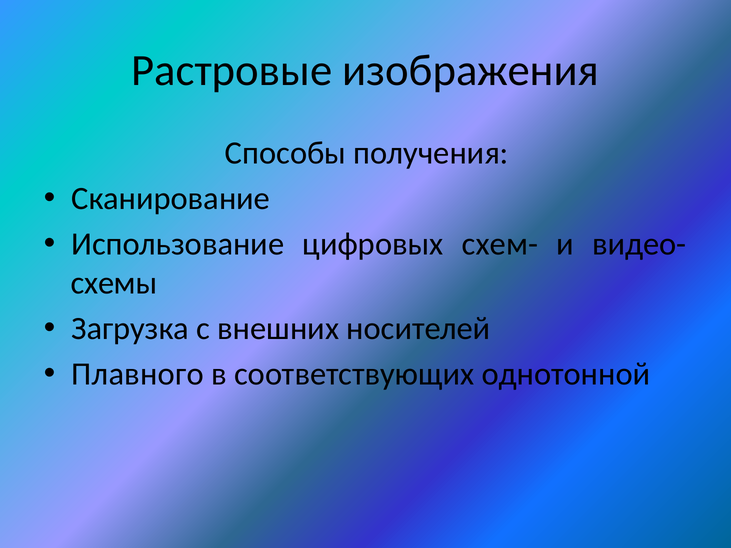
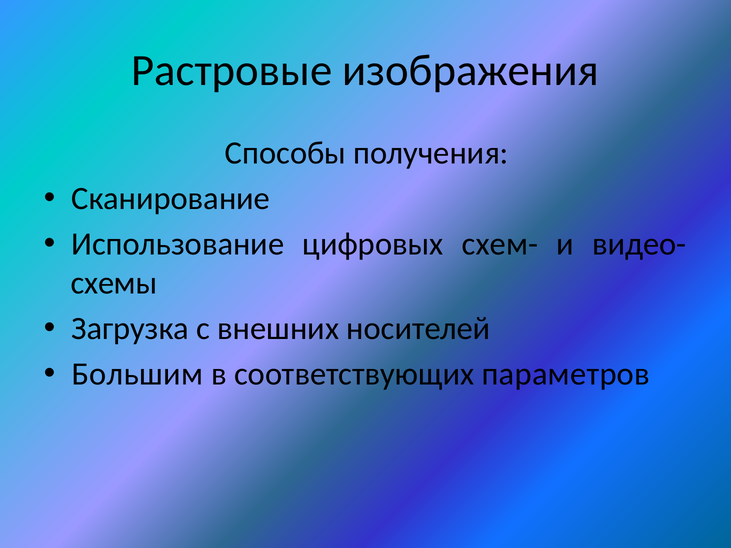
Плавного: Плавного -> Большим
однотонной: однотонной -> параметров
